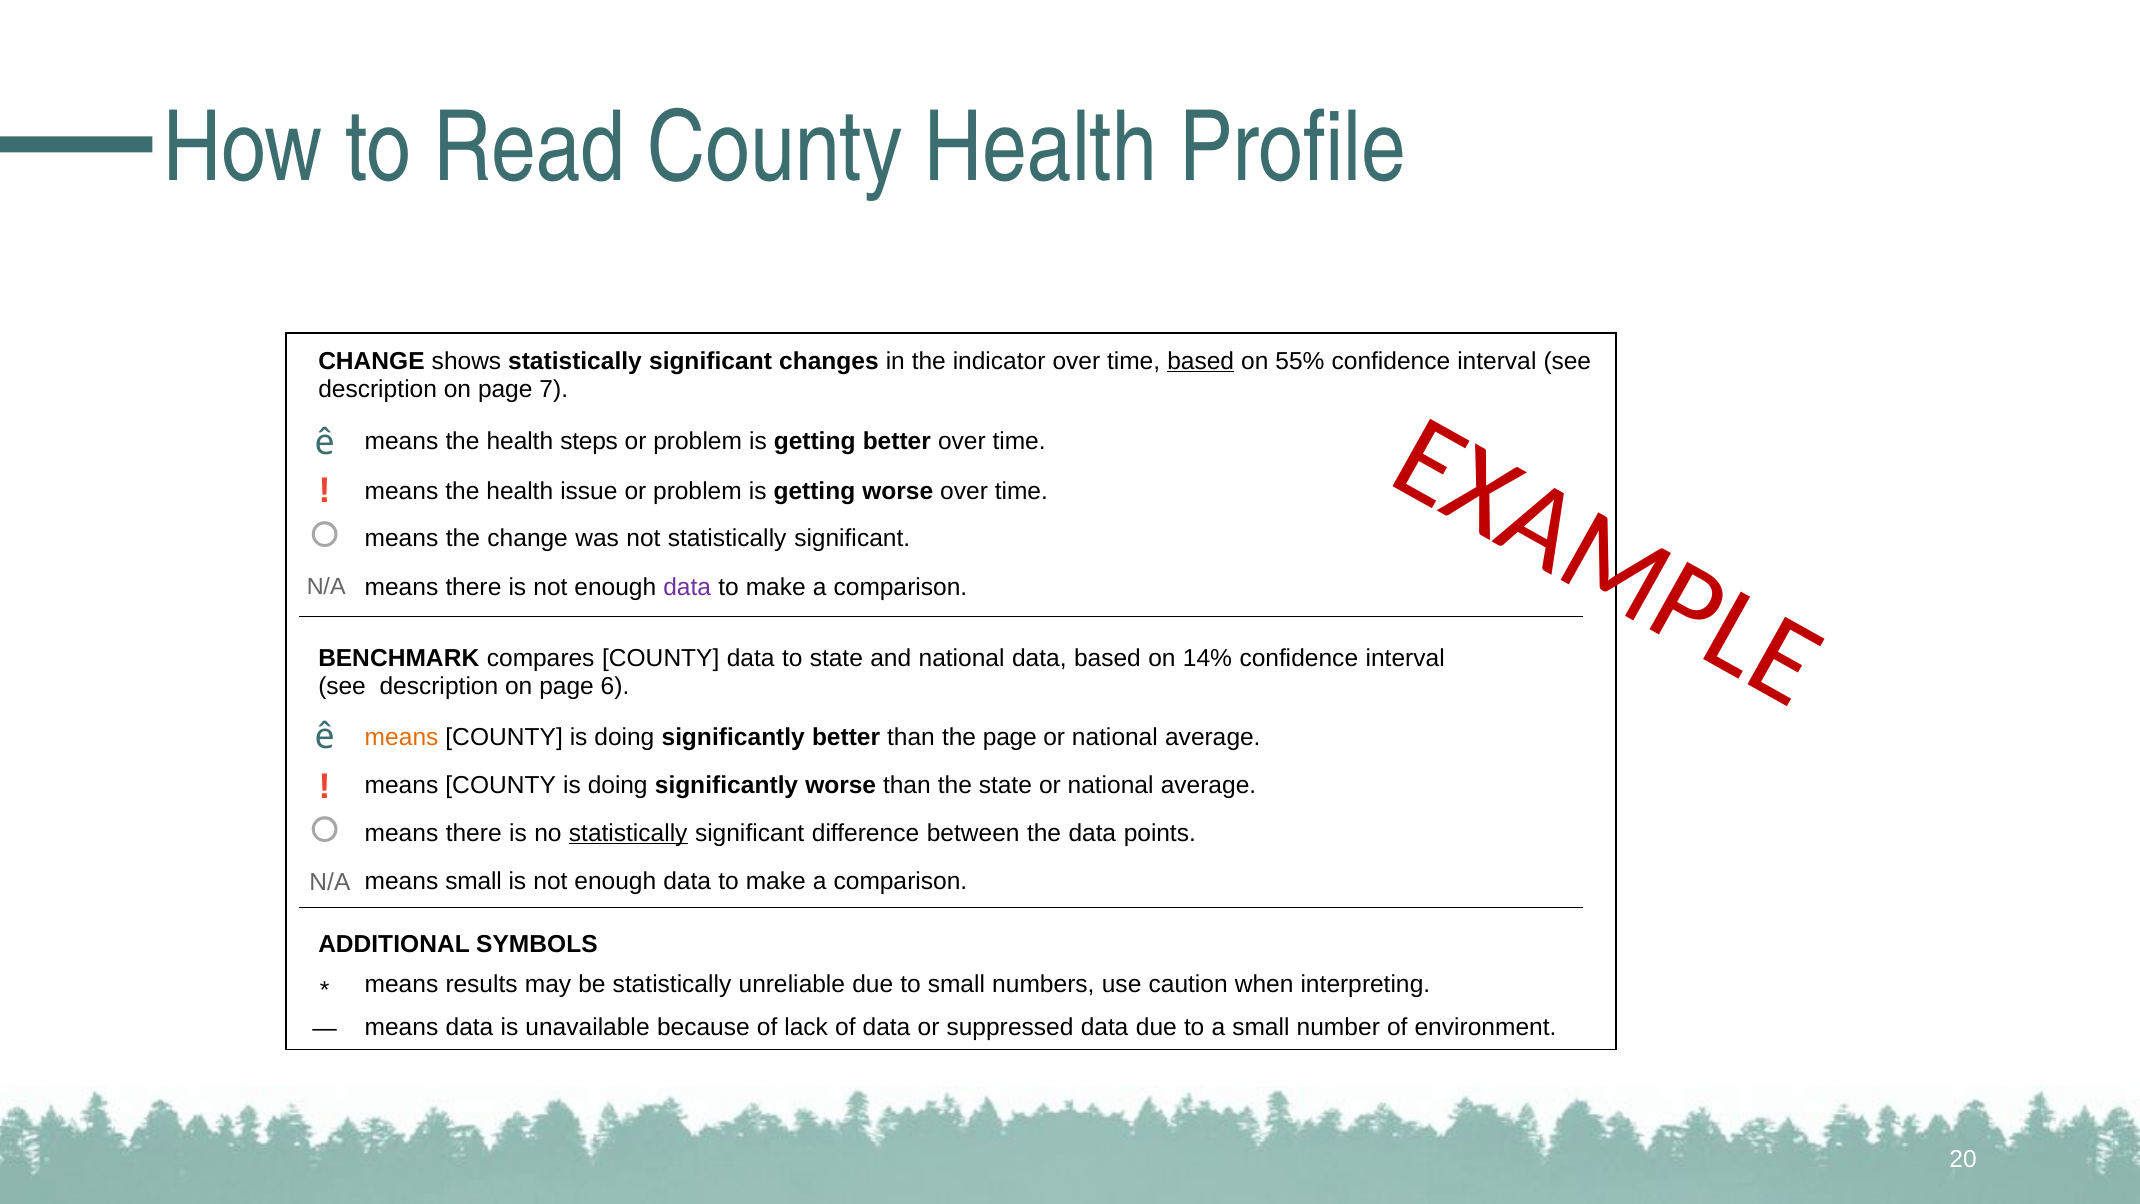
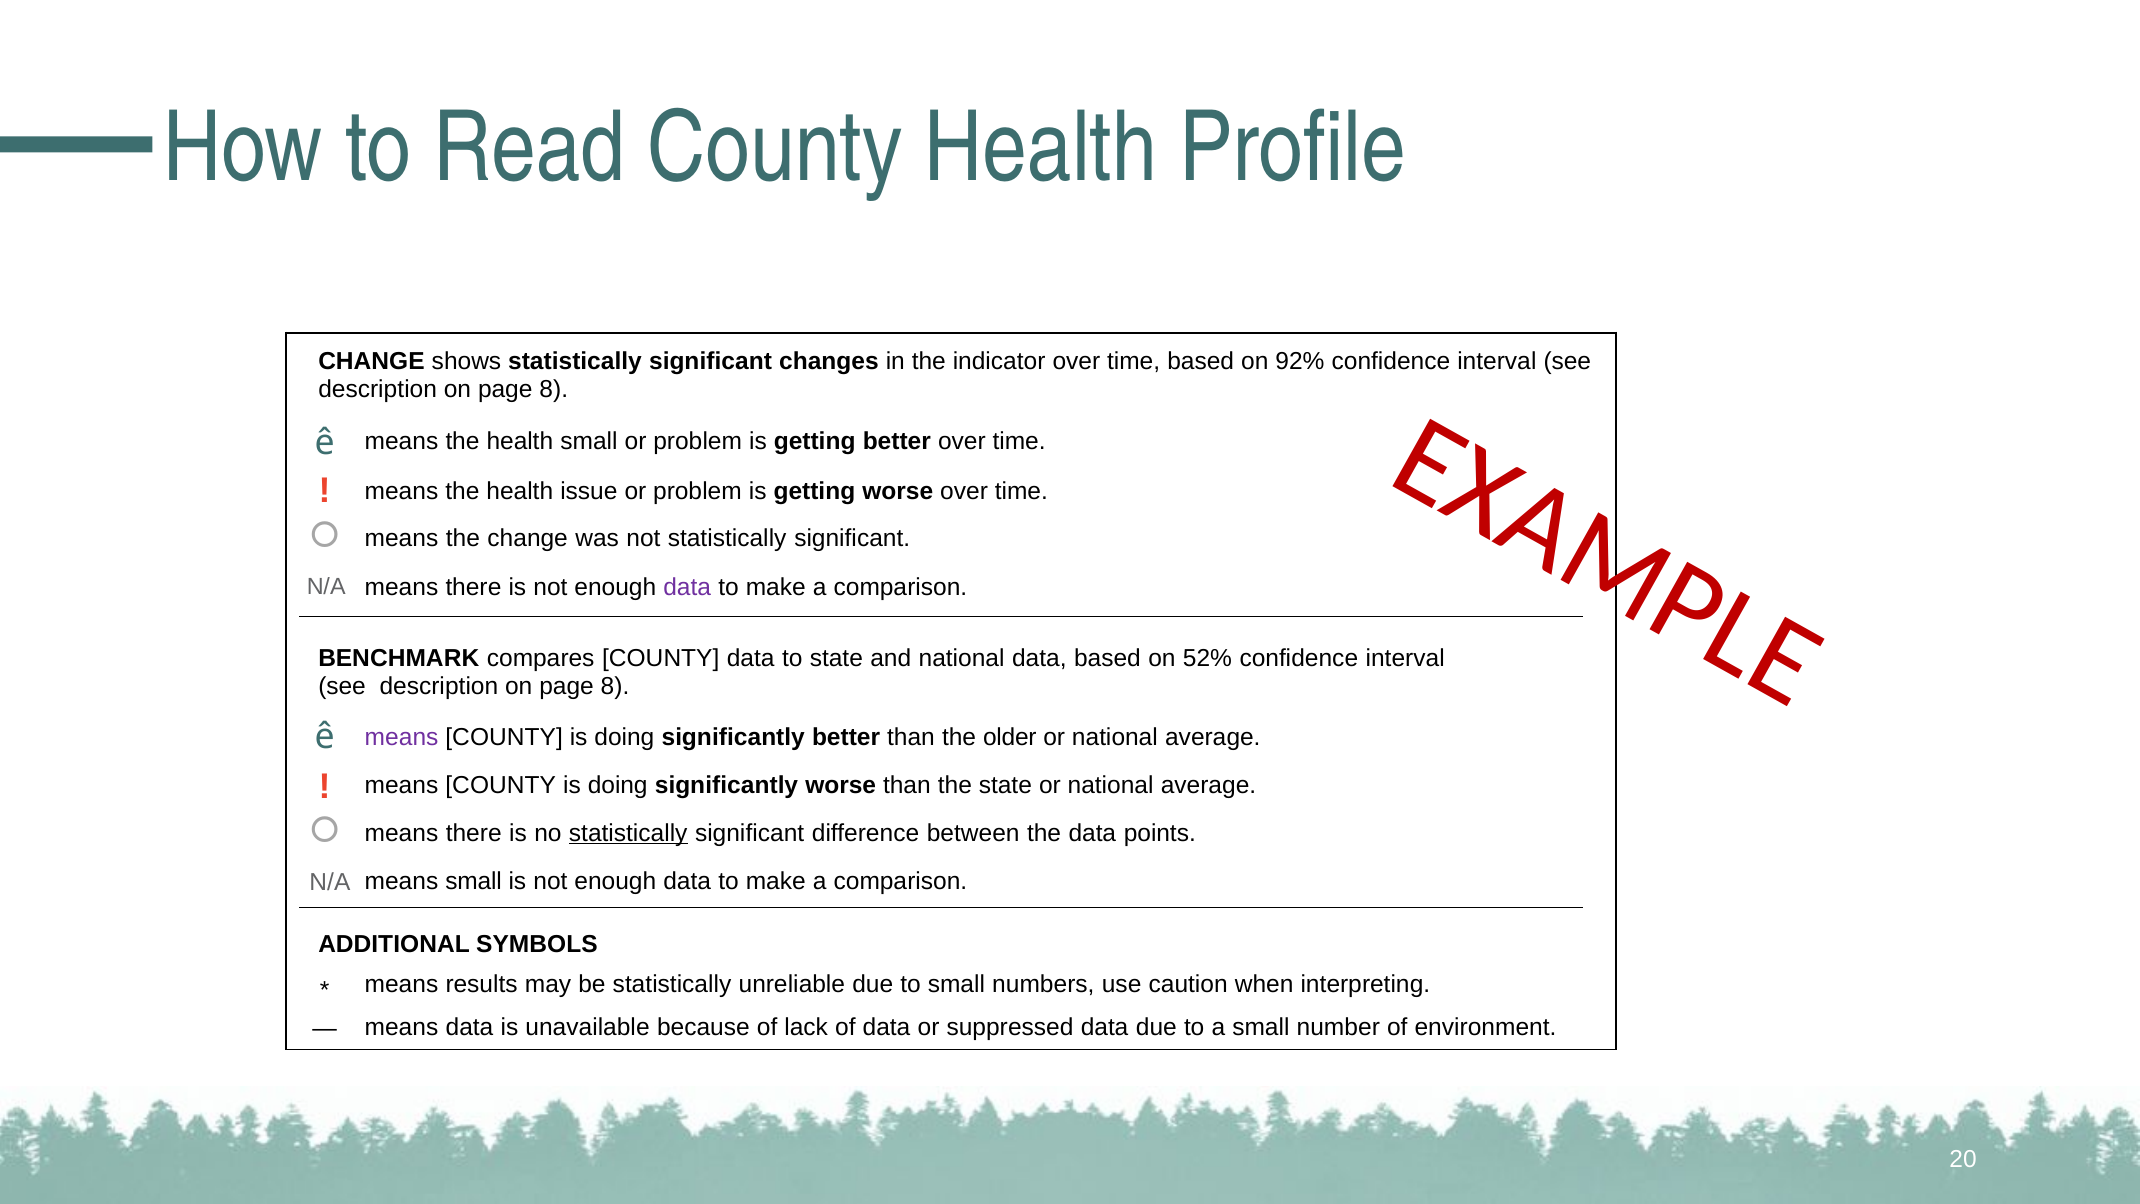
based at (1201, 361) underline: present -> none
55%: 55% -> 92%
7 at (554, 389): 7 -> 8
health steps: steps -> small
14%: 14% -> 52%
6 at (615, 686): 6 -> 8
means at (402, 737) colour: orange -> purple
the page: page -> older
